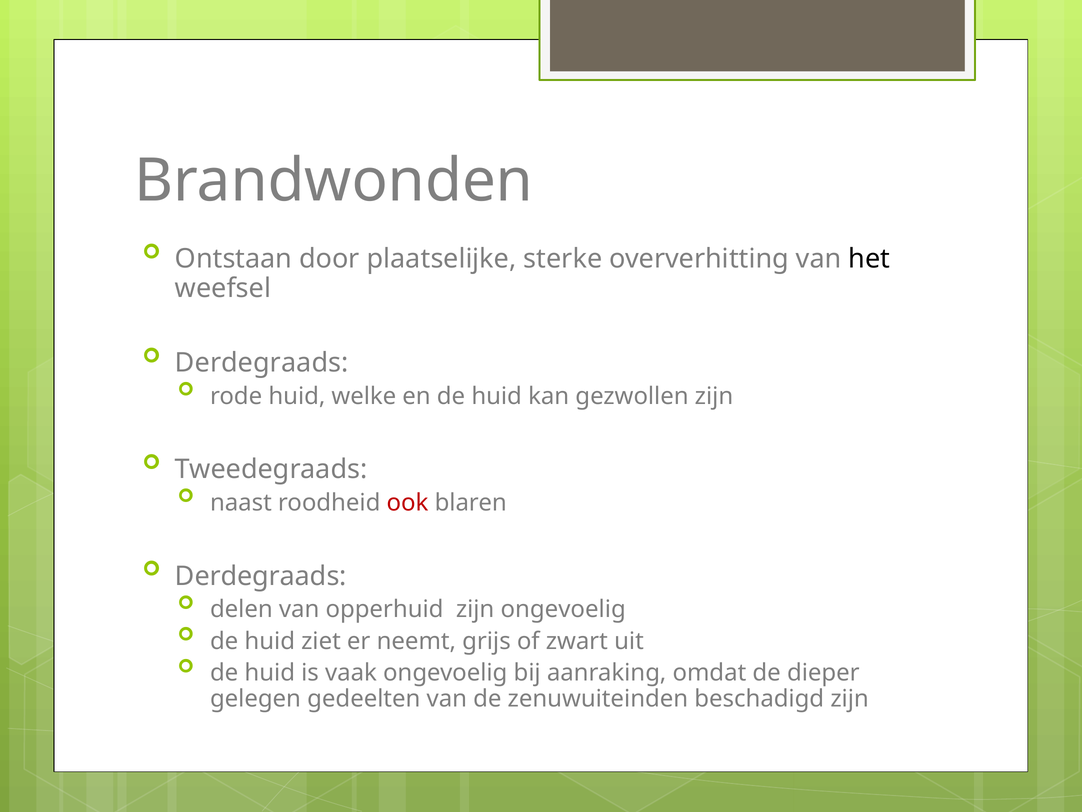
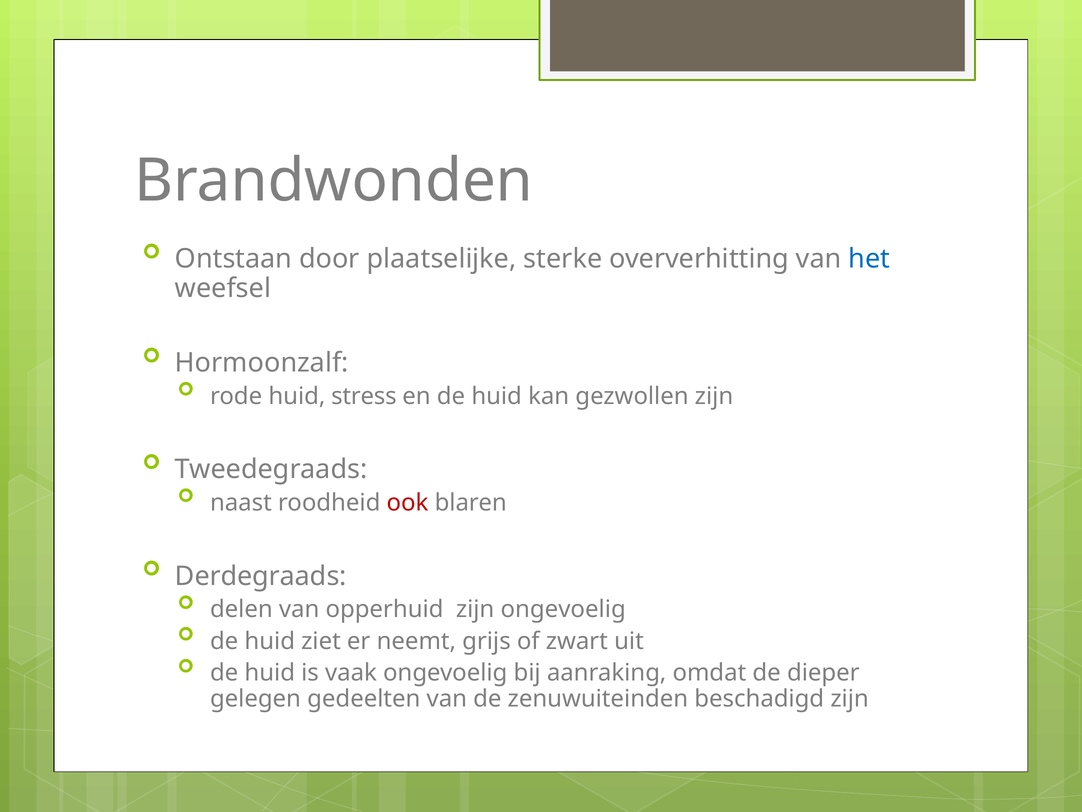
het colour: black -> blue
Derdegraads at (262, 363): Derdegraads -> Hormoonzalf
welke: welke -> stress
